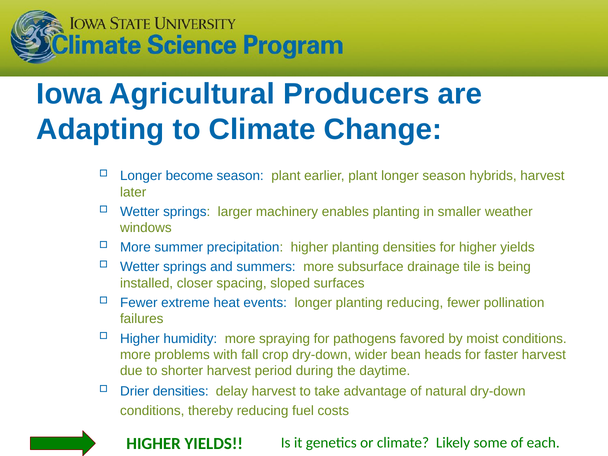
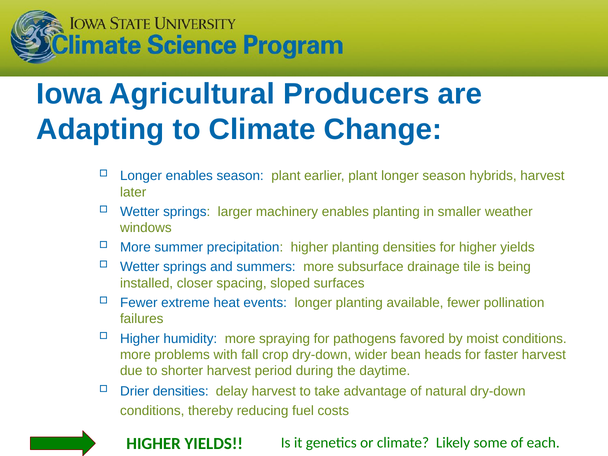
Longer become: become -> enables
planting reducing: reducing -> available
